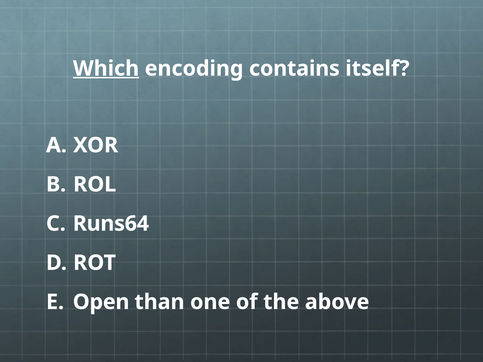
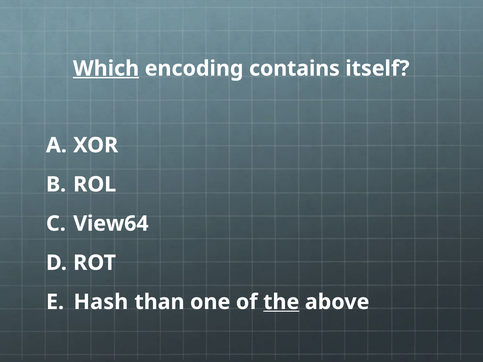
Runs64: Runs64 -> View64
Open: Open -> Hash
the underline: none -> present
